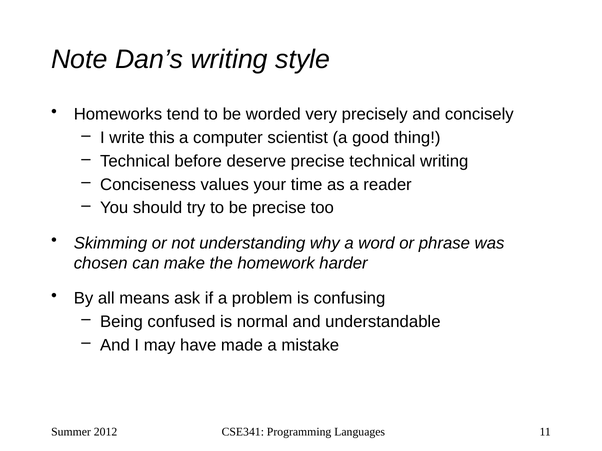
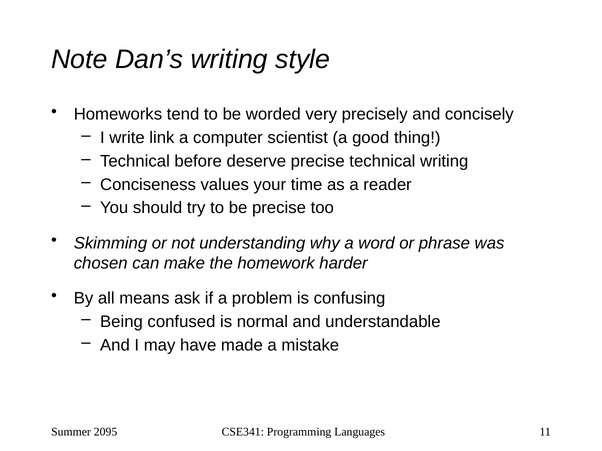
this: this -> link
2012: 2012 -> 2095
